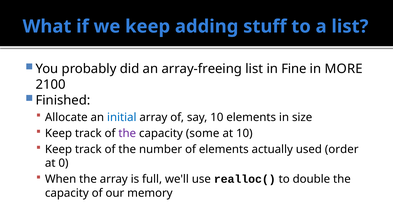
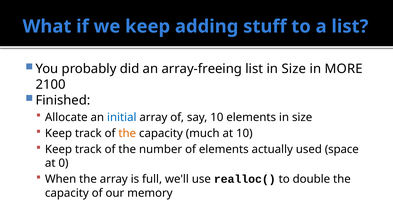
list in Fine: Fine -> Size
the at (127, 133) colour: purple -> orange
some: some -> much
order: order -> space
